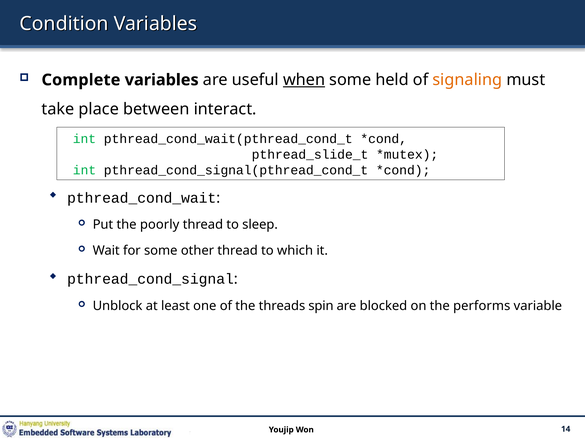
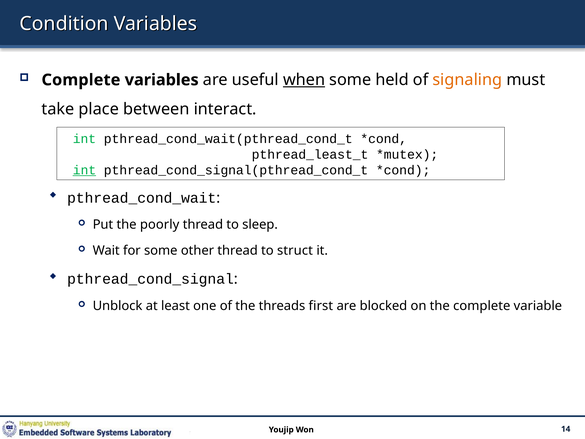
pthread_slide_t: pthread_slide_t -> pthread_least_t
int at (84, 170) underline: none -> present
which: which -> struct
spin: spin -> first
the performs: performs -> complete
